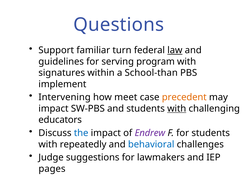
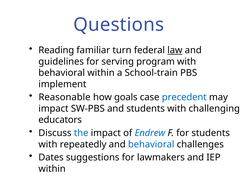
Support: Support -> Reading
signatures at (62, 73): signatures -> behavioral
School-than: School-than -> School-train
Intervening: Intervening -> Reasonable
meet: meet -> goals
precedent colour: orange -> blue
with at (177, 108) underline: present -> none
Endrew colour: purple -> blue
Judge: Judge -> Dates
pages at (52, 168): pages -> within
